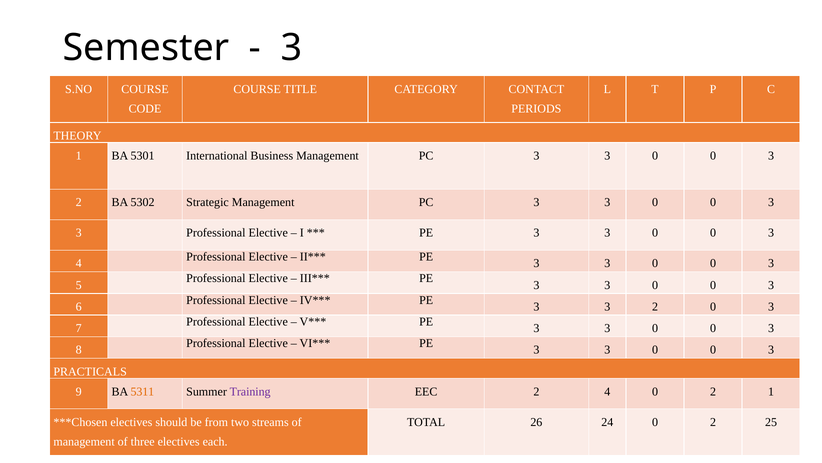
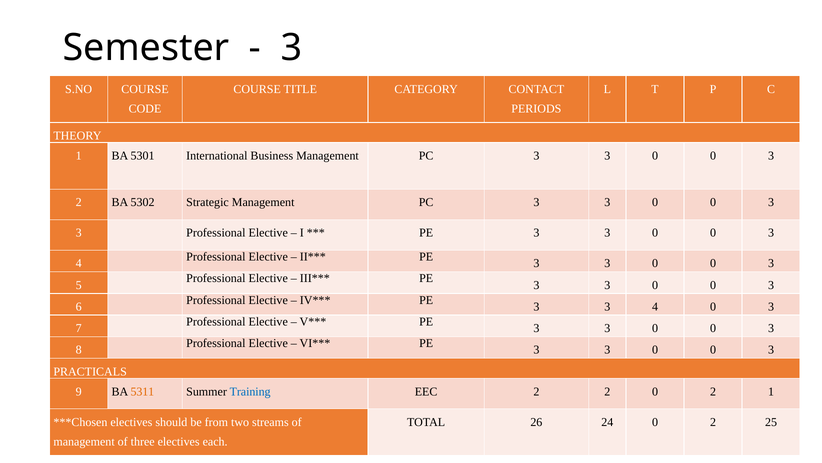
3 3 2: 2 -> 4
Training colour: purple -> blue
2 4: 4 -> 2
